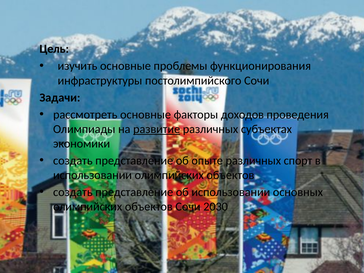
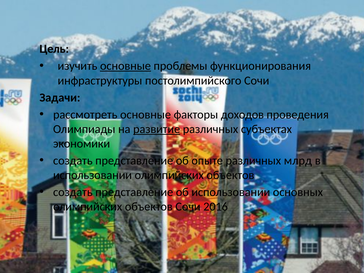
основные at (125, 66) underline: none -> present
спорт: спорт -> млрд
2030: 2030 -> 2016
